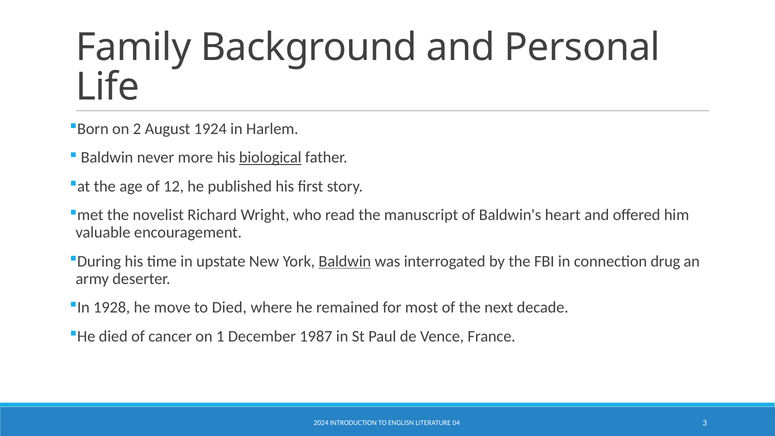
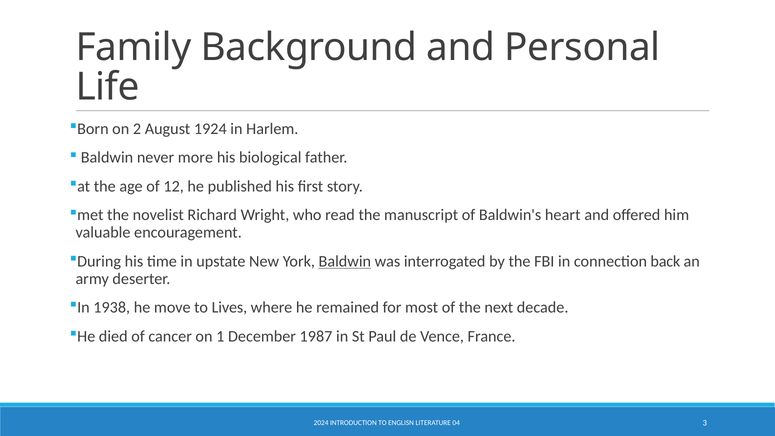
biological underline: present -> none
drug: drug -> back
1928: 1928 -> 1938
to Died: Died -> Lives
